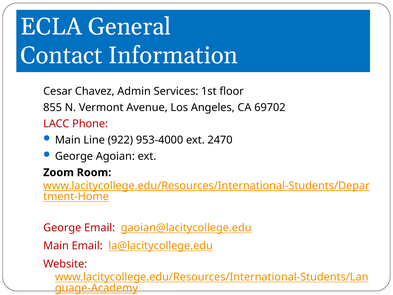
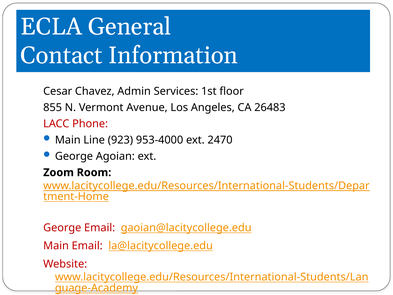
69702: 69702 -> 26483
922: 922 -> 923
